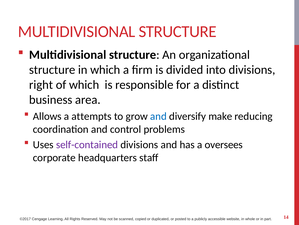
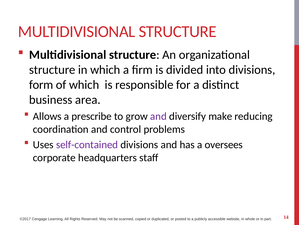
right: right -> form
attempts: attempts -> prescribe
and at (158, 116) colour: blue -> purple
